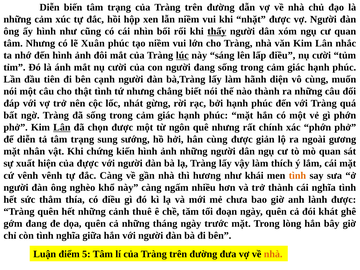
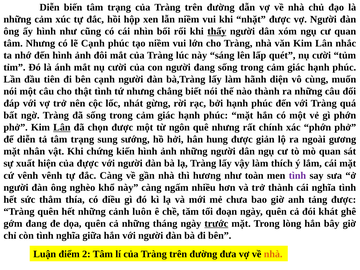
lẽ Xuân: Xuân -> Cạnh
lúc underline: present -> none
lấp điều: điều -> quét
hân cùng: cùng -> hung
khái: khái -> toàn
tình at (297, 175) colour: orange -> purple
lành: lành -> tảng
thuê: thuê -> luôn
trước underline: none -> present
5: 5 -> 2
